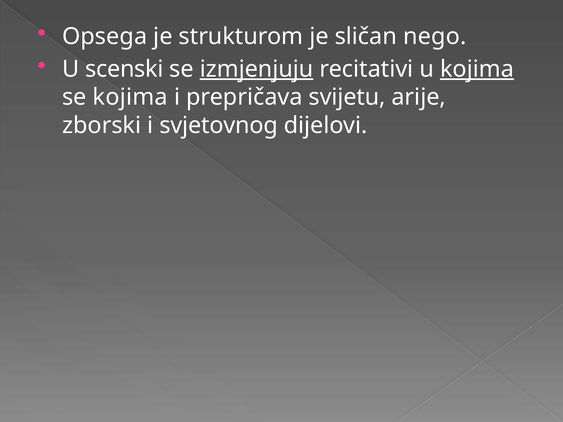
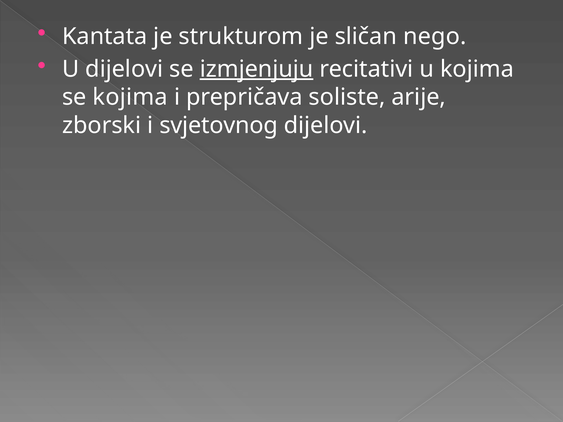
Opsega: Opsega -> Kantata
U scenski: scenski -> dijelovi
kojima at (477, 69) underline: present -> none
svijetu: svijetu -> soliste
